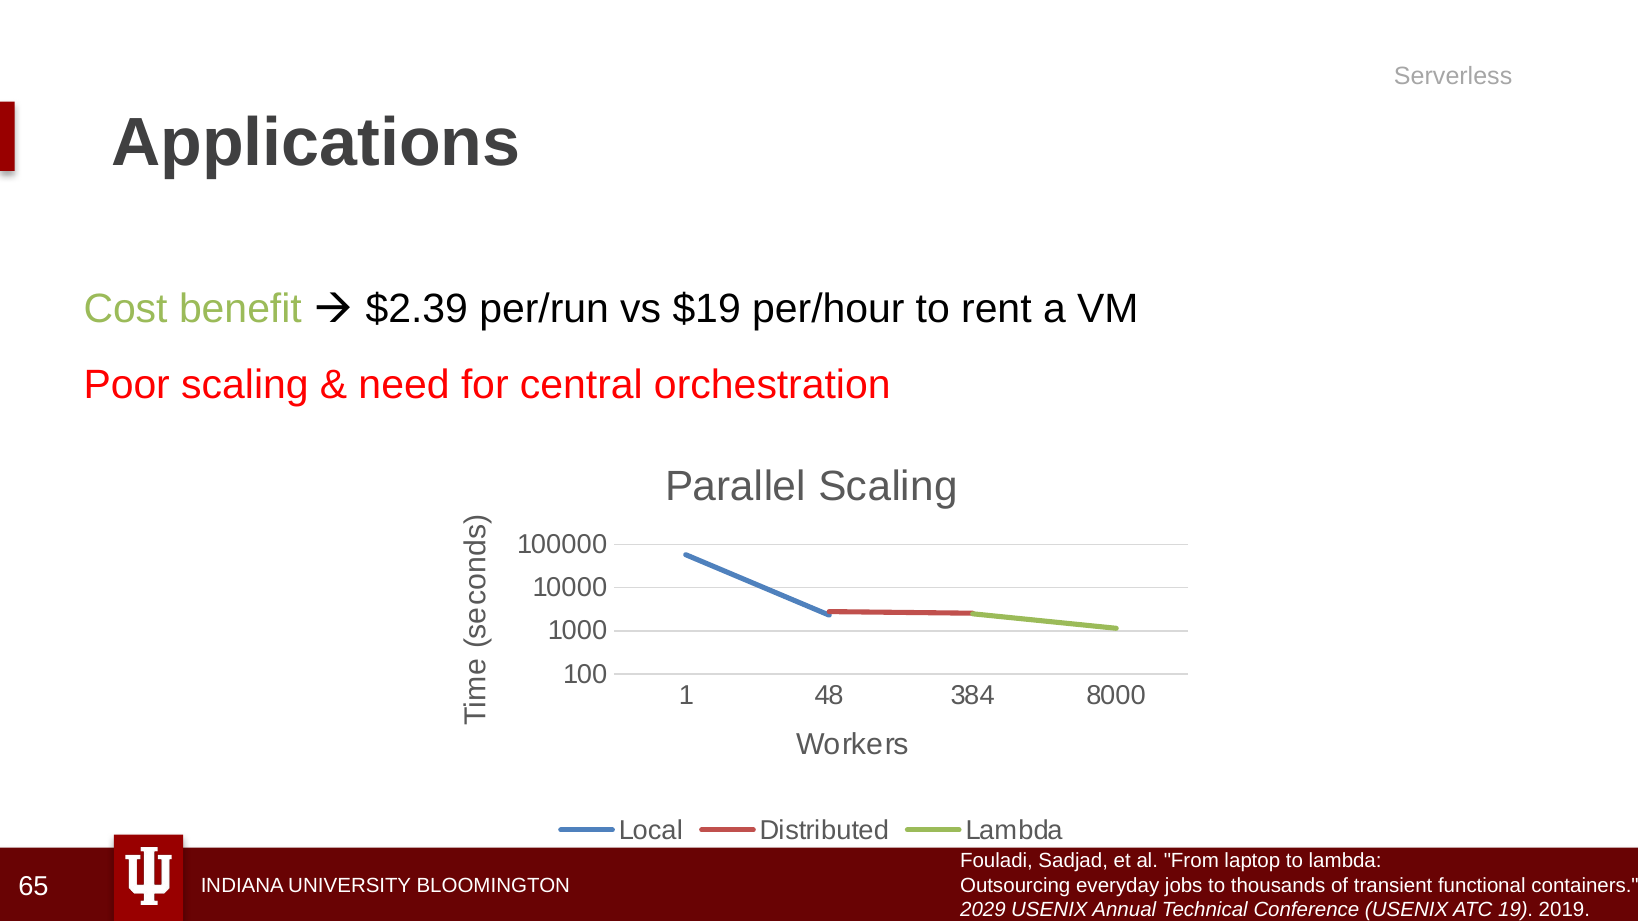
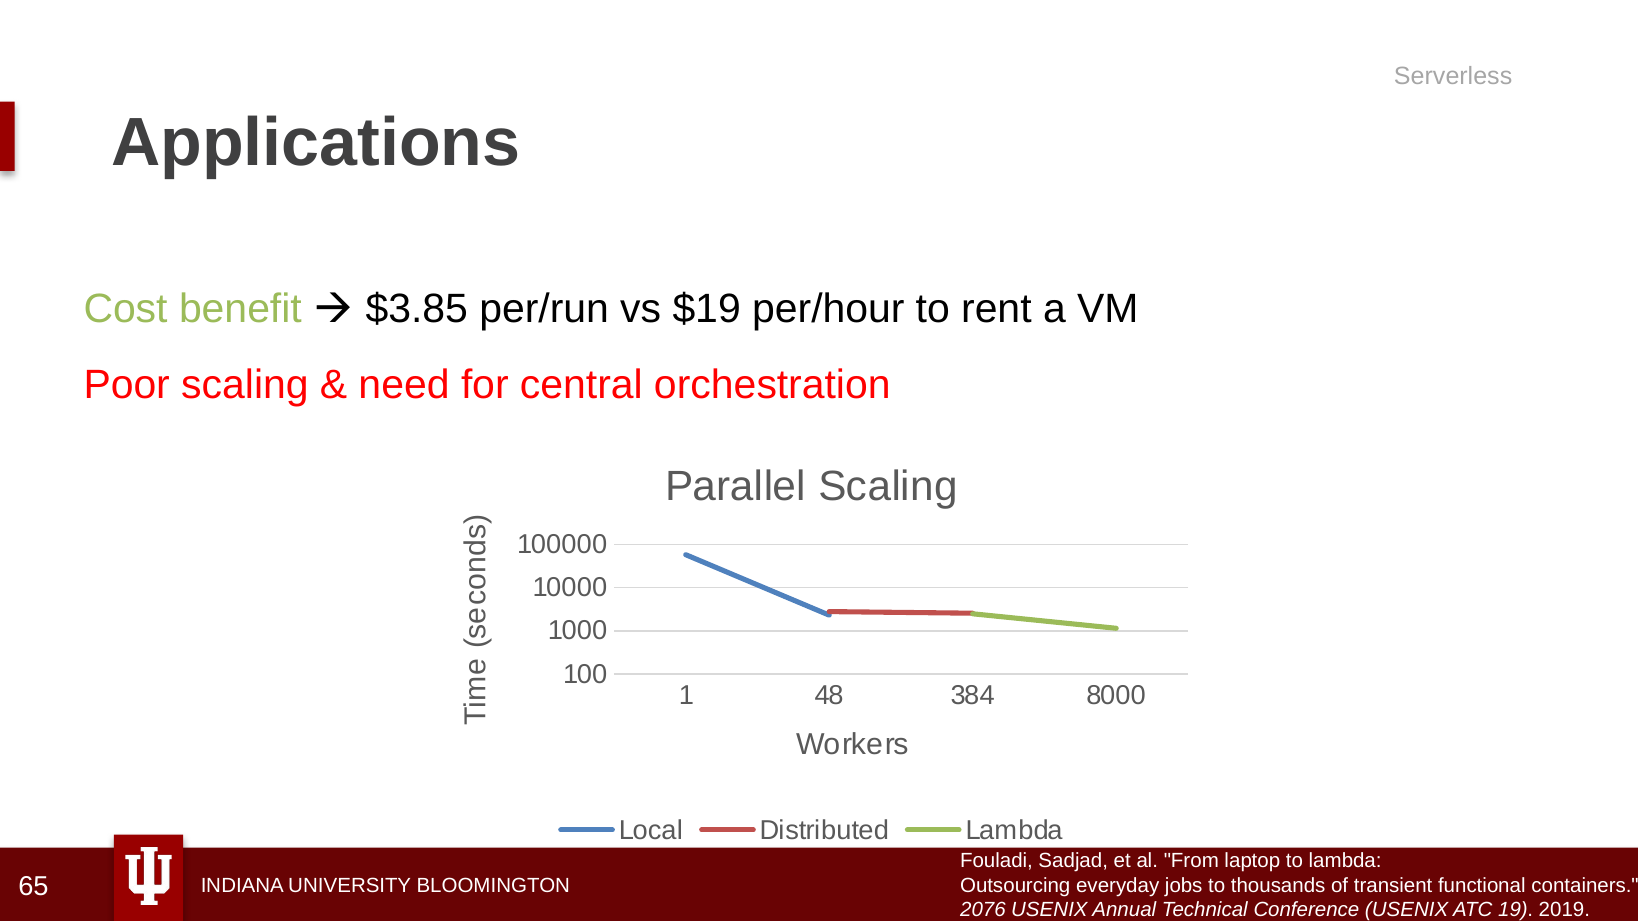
$2.39: $2.39 -> $3.85
2029: 2029 -> 2076
